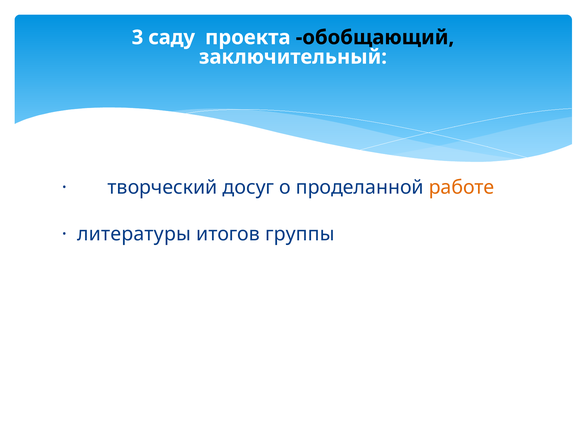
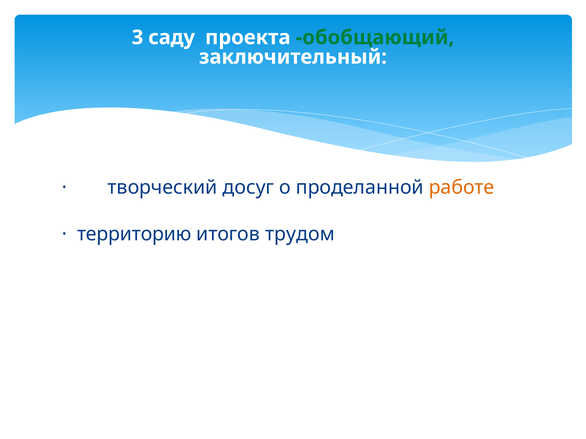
обобщающий colour: black -> green
литературы: литературы -> территорию
группы: группы -> трудом
